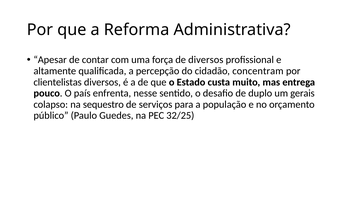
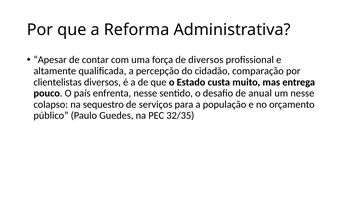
concentram: concentram -> comparação
duplo: duplo -> anual
um gerais: gerais -> nesse
32/25: 32/25 -> 32/35
